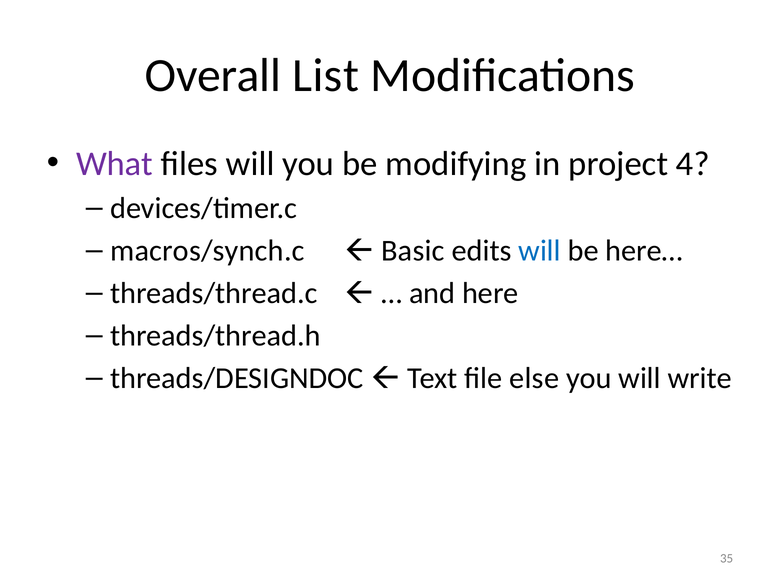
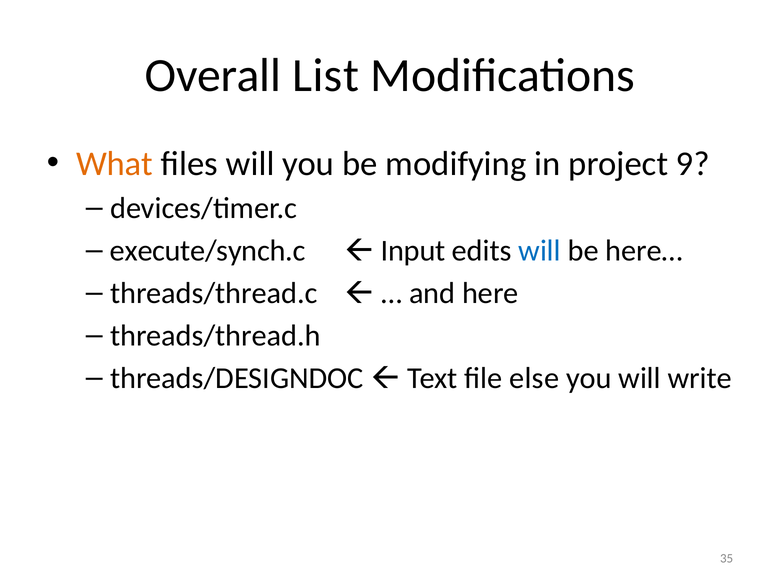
What colour: purple -> orange
4: 4 -> 9
macros/synch.c: macros/synch.c -> execute/synch.c
Basic: Basic -> Input
